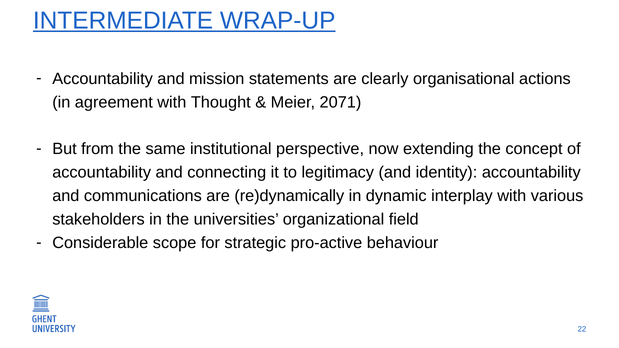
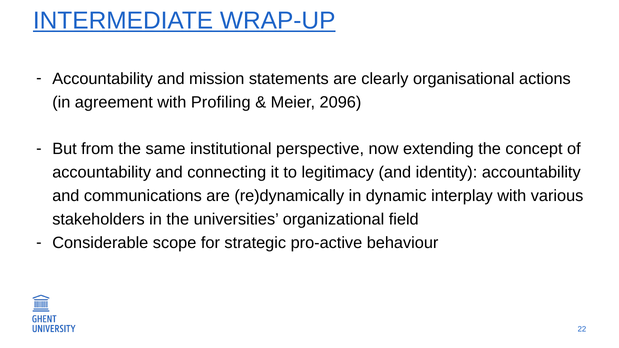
Thought: Thought -> Profiling
2071: 2071 -> 2096
